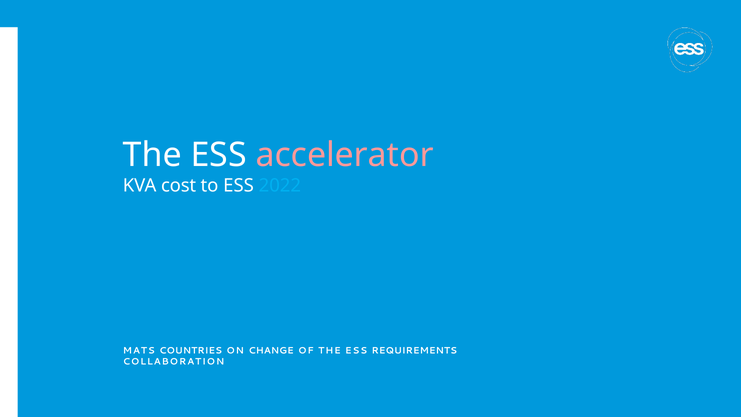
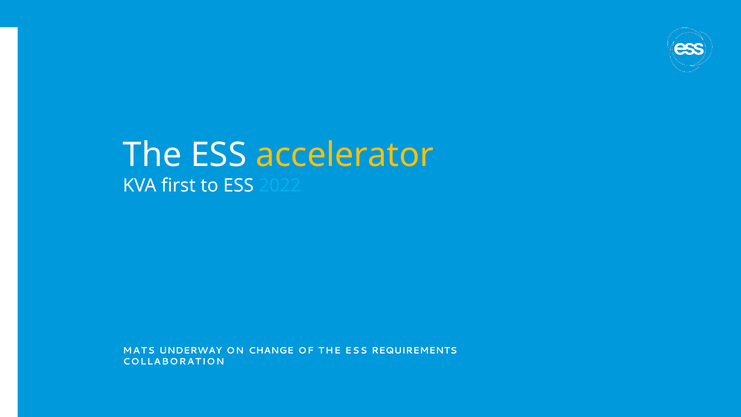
accelerator colour: pink -> yellow
cost: cost -> first
COUNTRIES: COUNTRIES -> UNDERWAY
